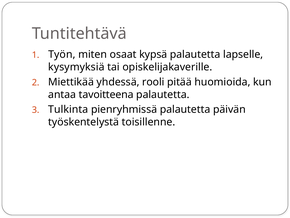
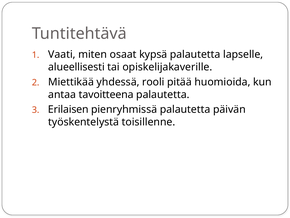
Työn: Työn -> Vaati
kysymyksiä: kysymyksiä -> alueellisesti
Tulkinta: Tulkinta -> Erilaisen
